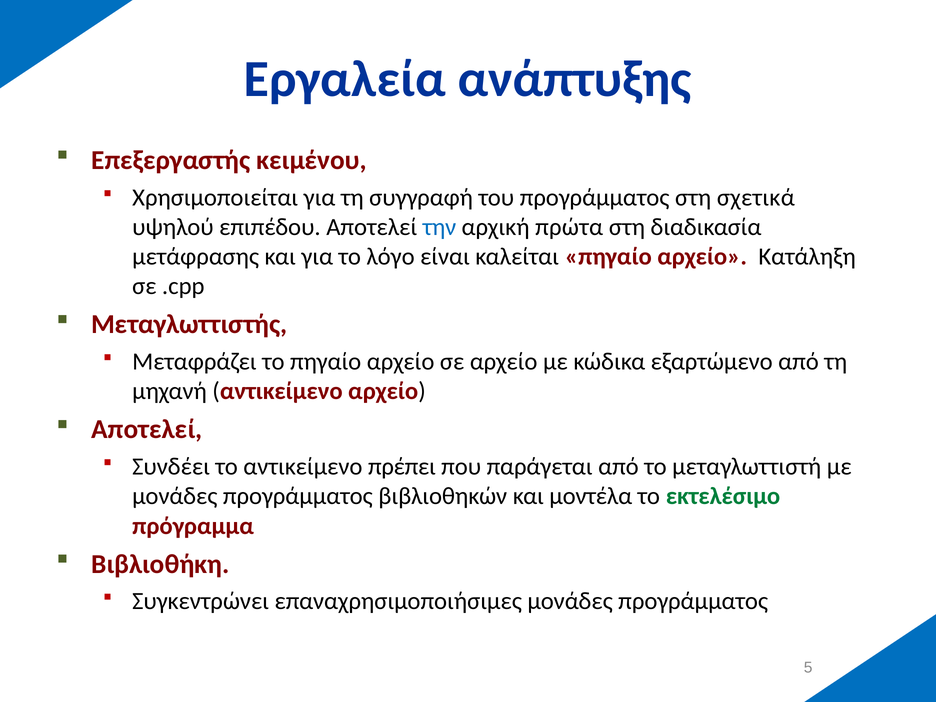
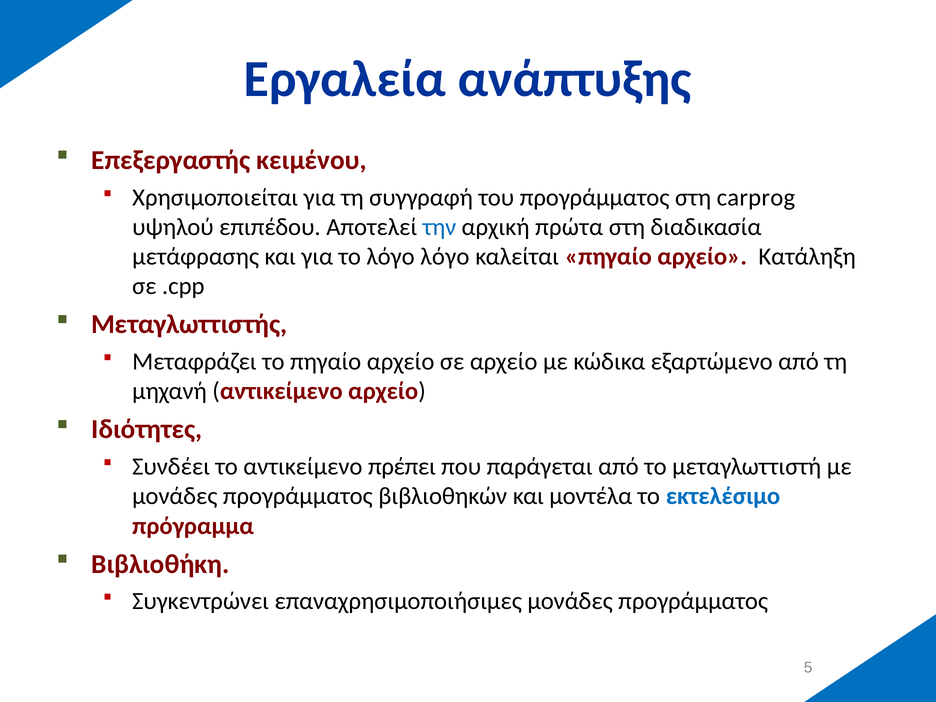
σχετικά: σχετικά -> carprog
λόγο είναι: είναι -> λόγο
Αποτελεί at (147, 429): Αποτελεί -> Ιδιότητες
εκτελέσιμο colour: green -> blue
